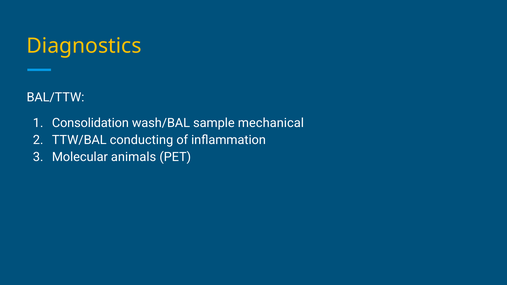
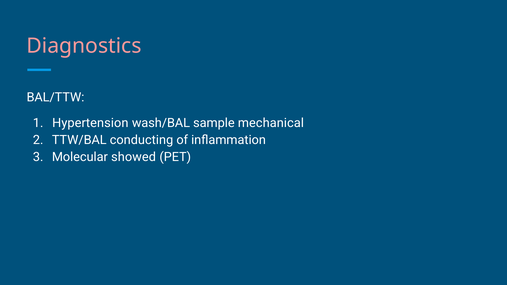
Diagnostics colour: yellow -> pink
Consolidation: Consolidation -> Hypertension
animals: animals -> showed
